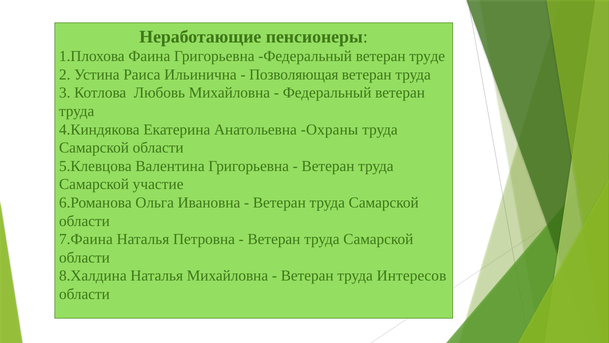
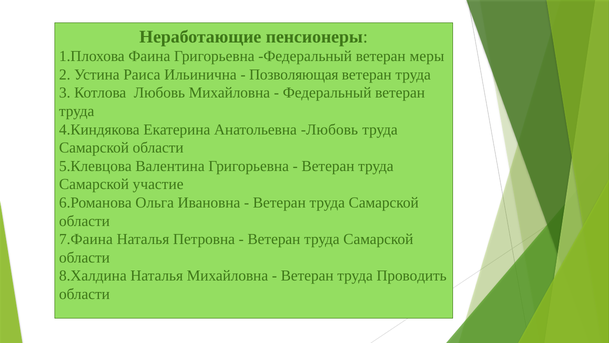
труде: труде -> меры
Анатольевна Охраны: Охраны -> Любовь
Интересов: Интересов -> Проводить
